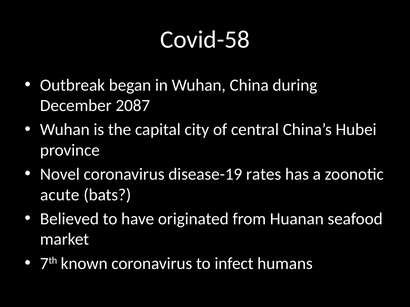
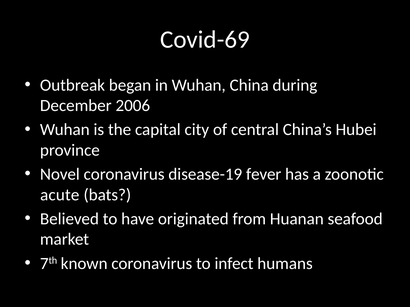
Covid-58: Covid-58 -> Covid-69
2087: 2087 -> 2006
rates: rates -> fever
